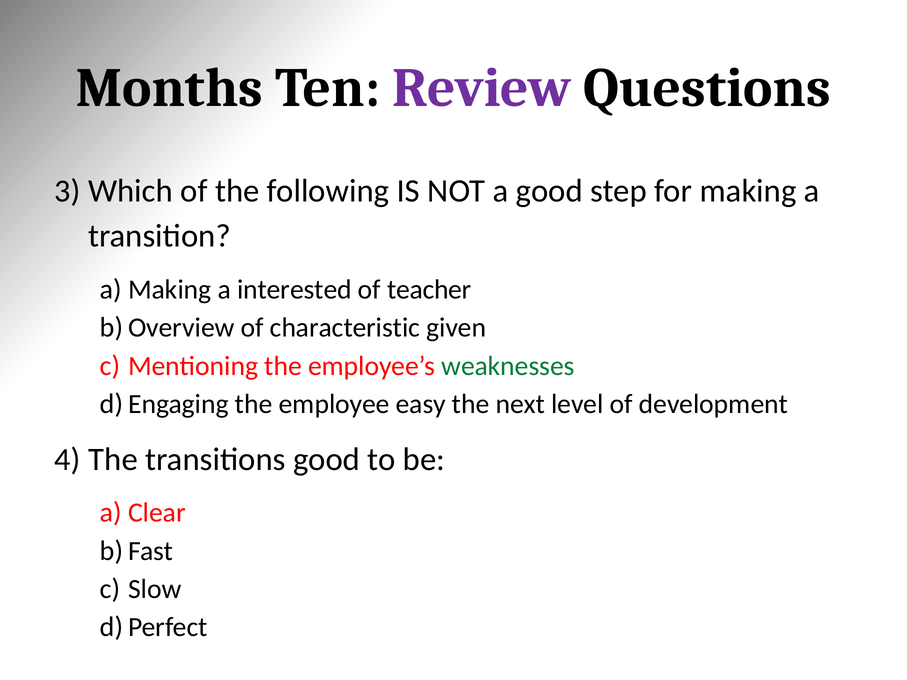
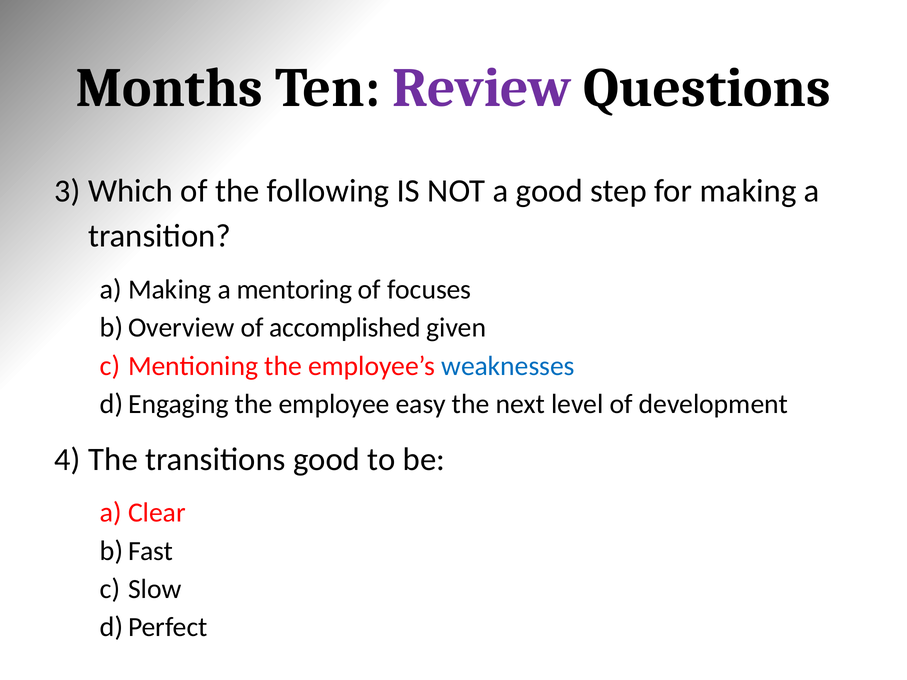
interested: interested -> mentoring
teacher: teacher -> focuses
characteristic: characteristic -> accomplished
weaknesses colour: green -> blue
